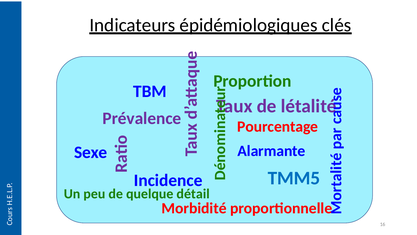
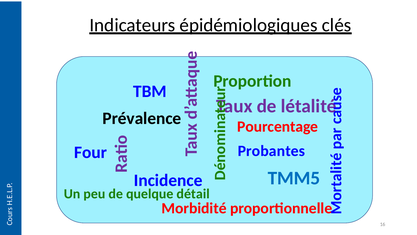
Prévalence colour: purple -> black
Alarmante: Alarmante -> Probantes
Sexe: Sexe -> Four
